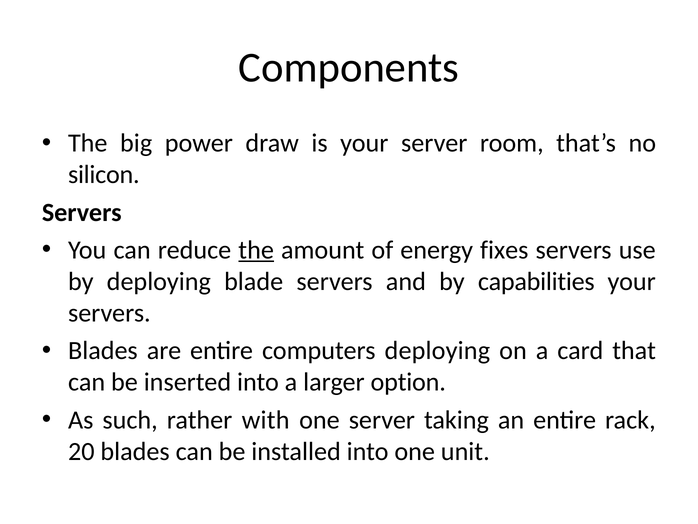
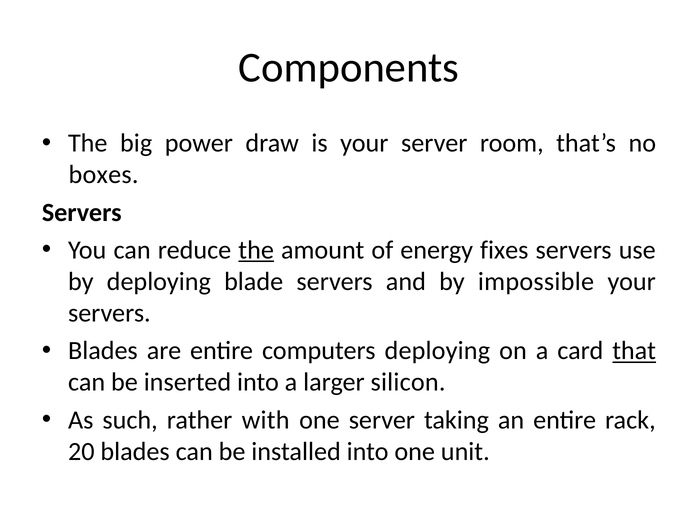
silicon: silicon -> boxes
capabilities: capabilities -> impossible
that underline: none -> present
option: option -> silicon
